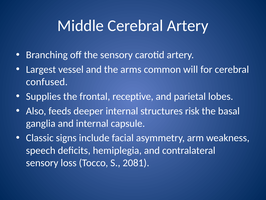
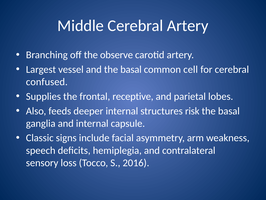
the sensory: sensory -> observe
and the arms: arms -> basal
will: will -> cell
2081: 2081 -> 2016
